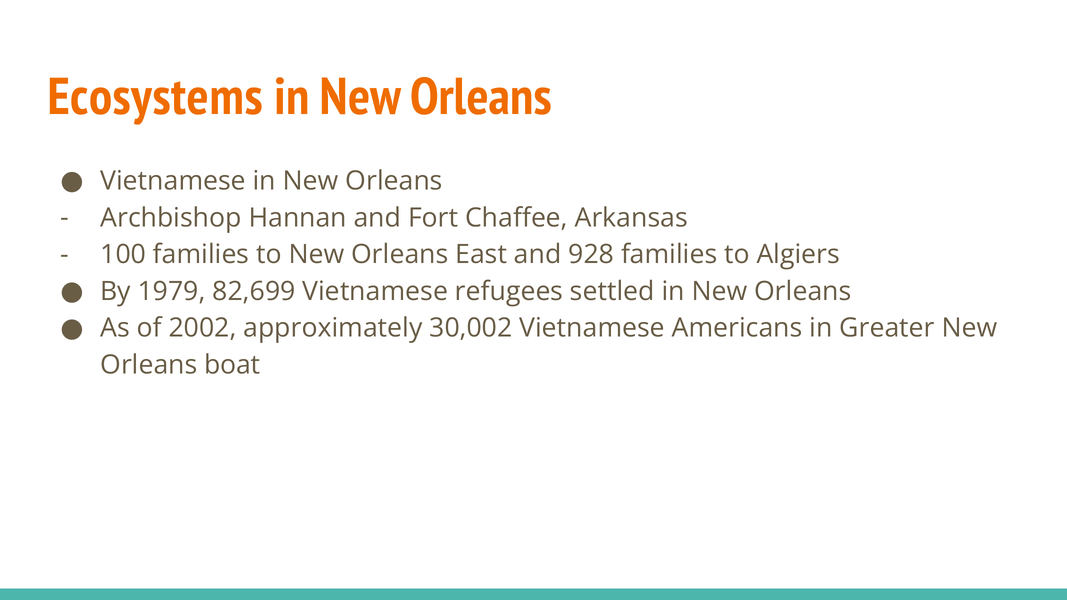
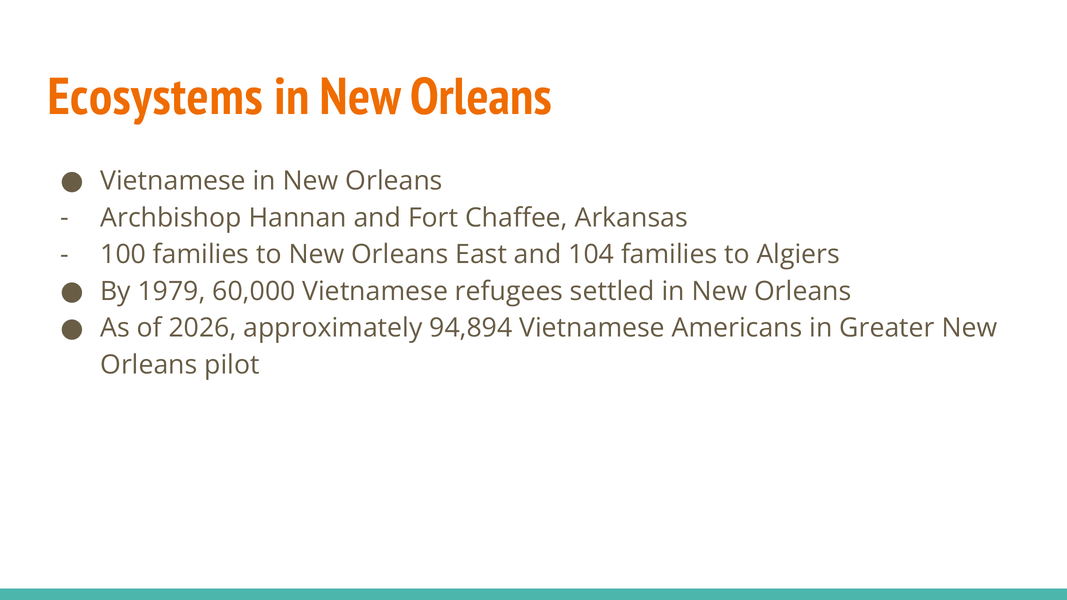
928: 928 -> 104
82,699: 82,699 -> 60,000
2002: 2002 -> 2026
30,002: 30,002 -> 94,894
boat: boat -> pilot
